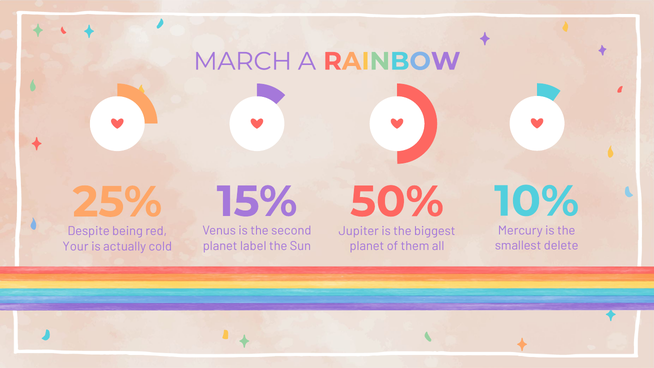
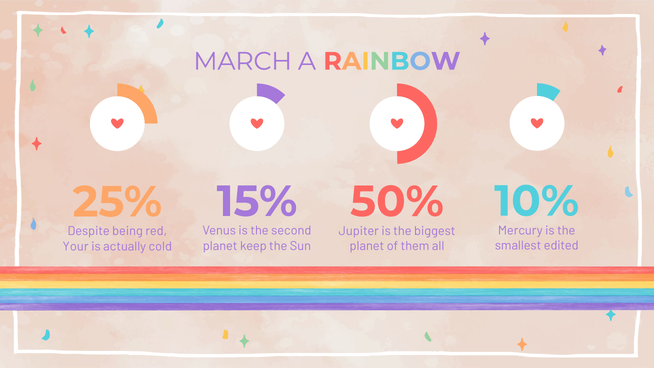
delete: delete -> edited
label: label -> keep
